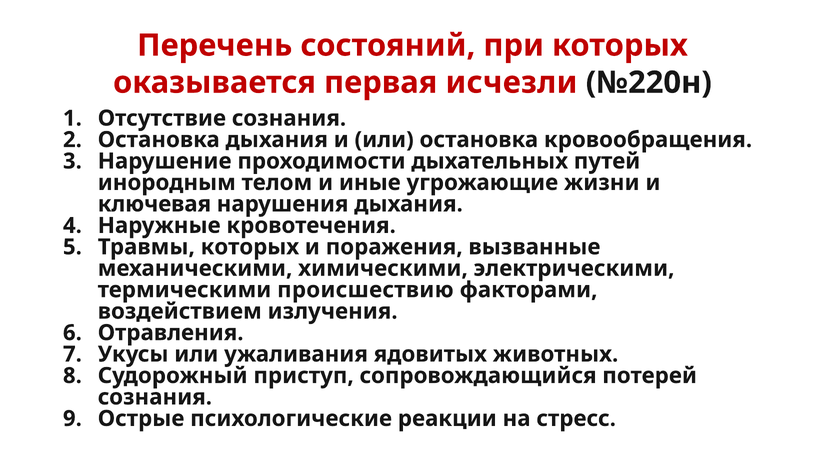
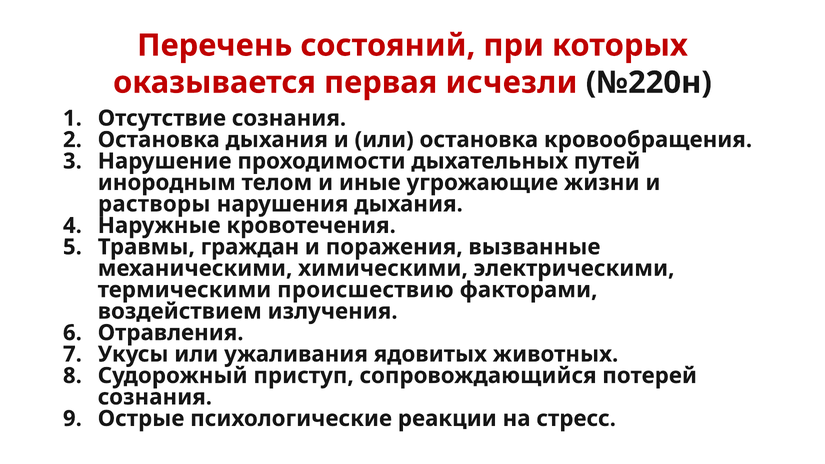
ключевая: ключевая -> растворы
Травмы которых: которых -> граждан
